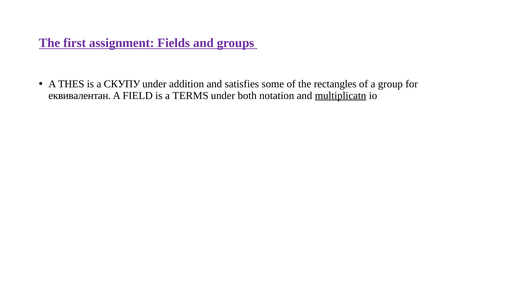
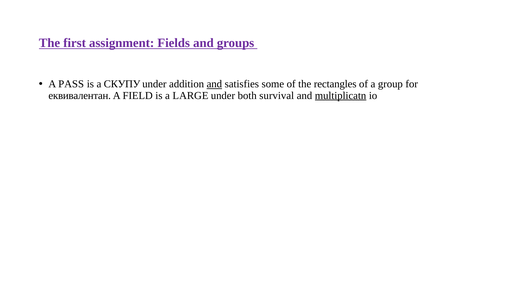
THES: THES -> PASS
and at (214, 84) underline: none -> present
TERMS: TERMS -> LARGE
notation: notation -> survival
